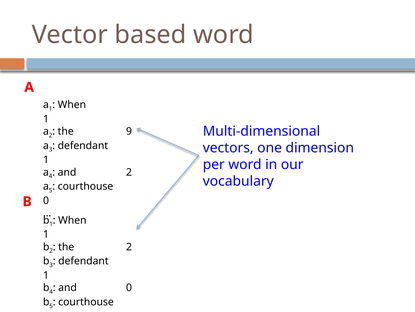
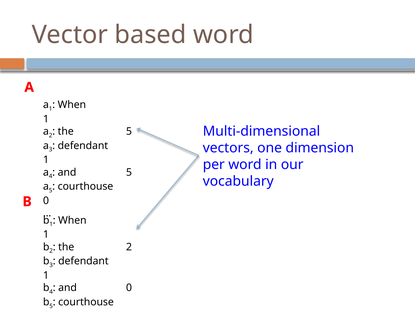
the 9: 9 -> 5
and 2: 2 -> 5
